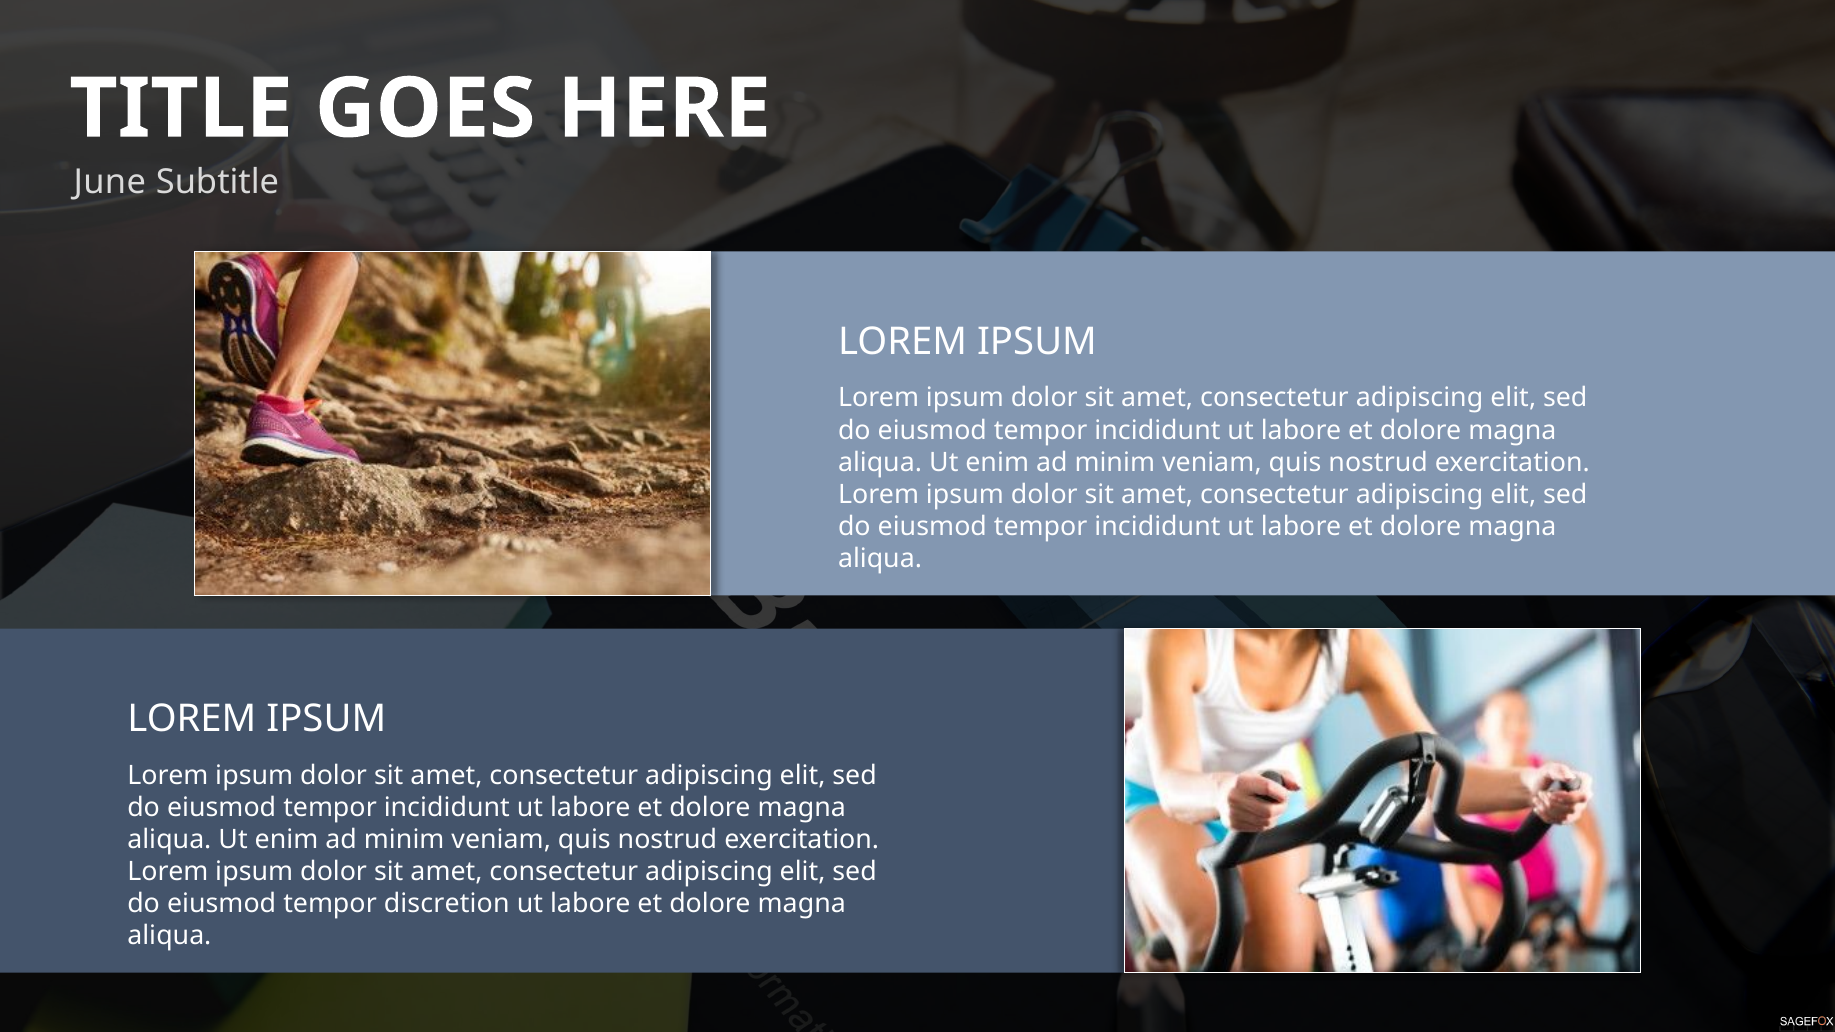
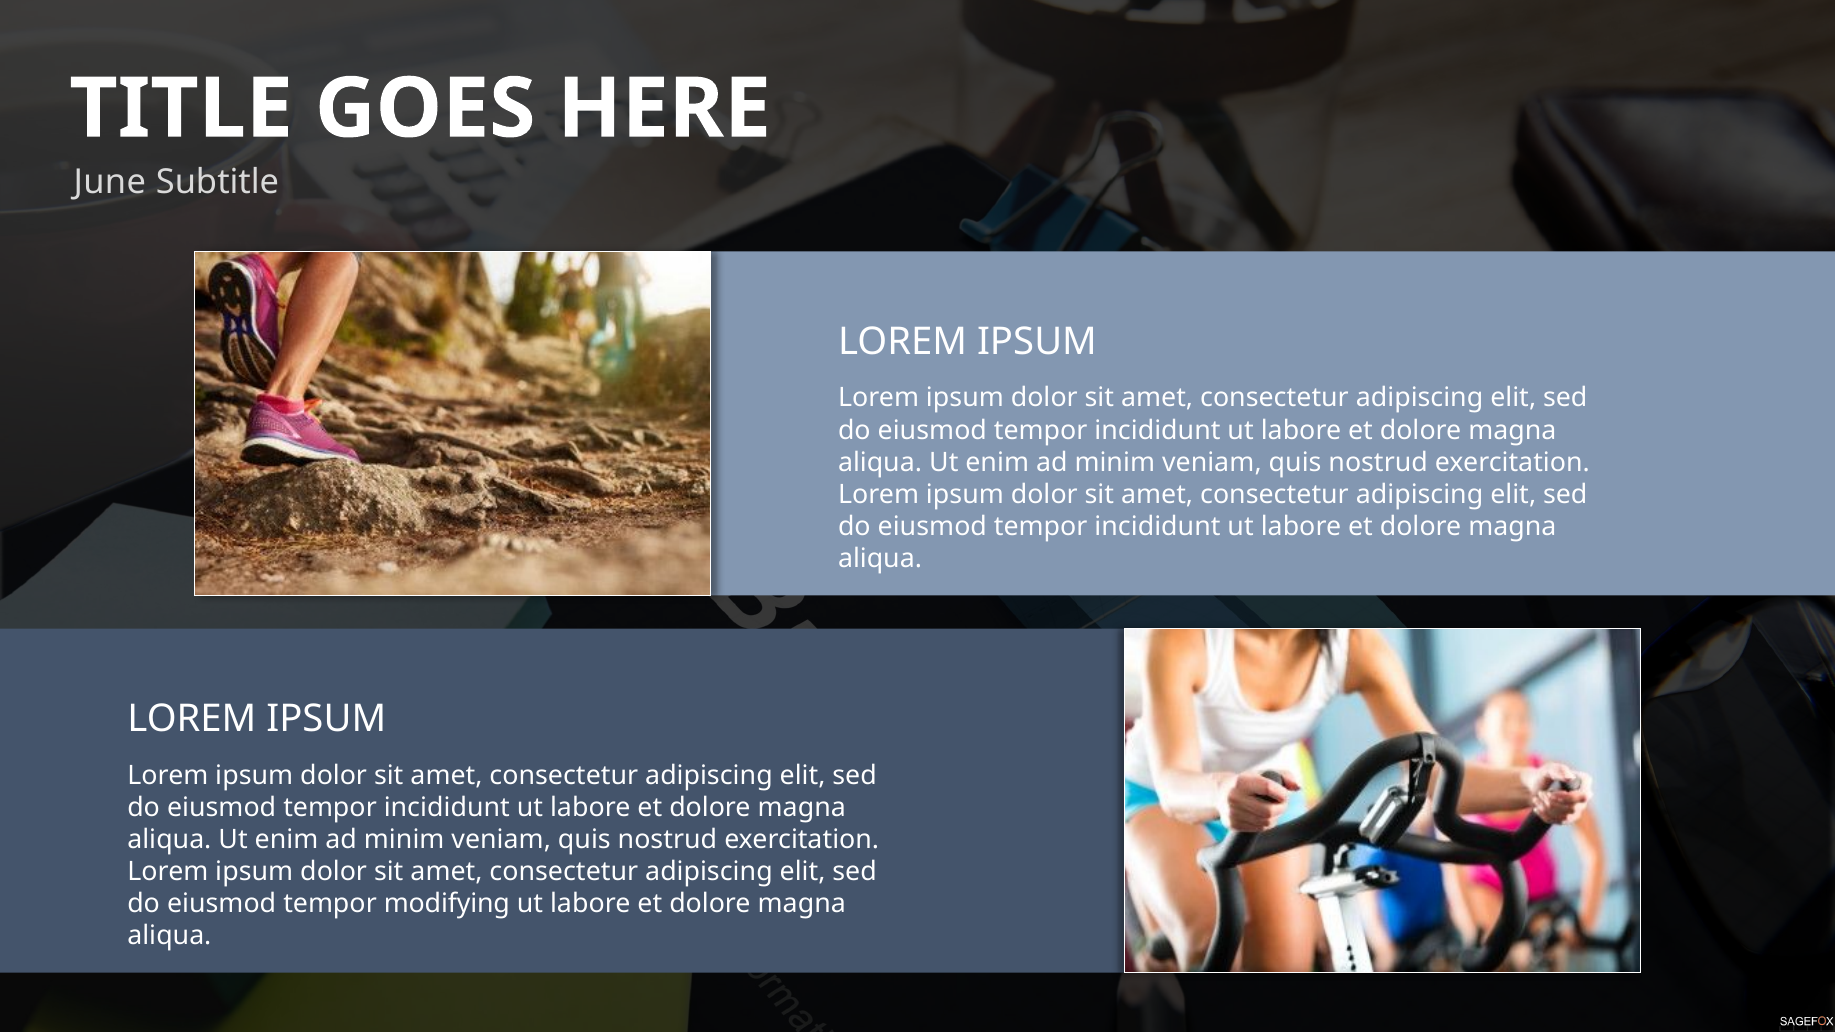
discretion: discretion -> modifying
